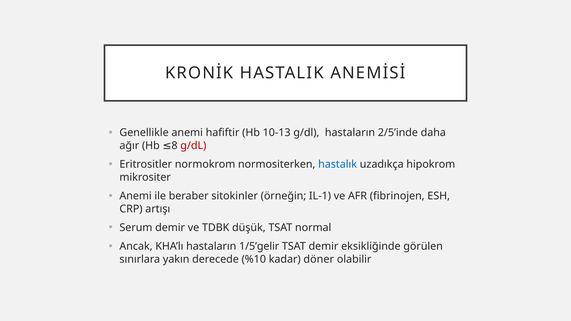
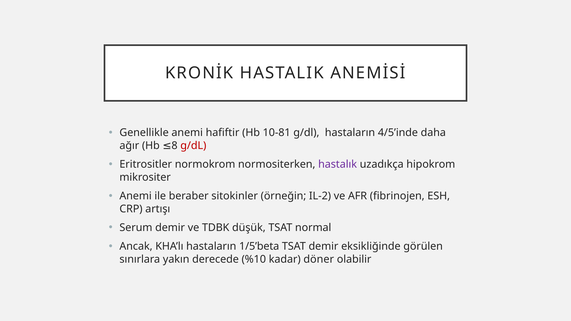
10-13: 10-13 -> 10-81
2/5’inde: 2/5’inde -> 4/5’inde
hastalık colour: blue -> purple
IL-1: IL-1 -> IL-2
1/5’gelir: 1/5’gelir -> 1/5’beta
